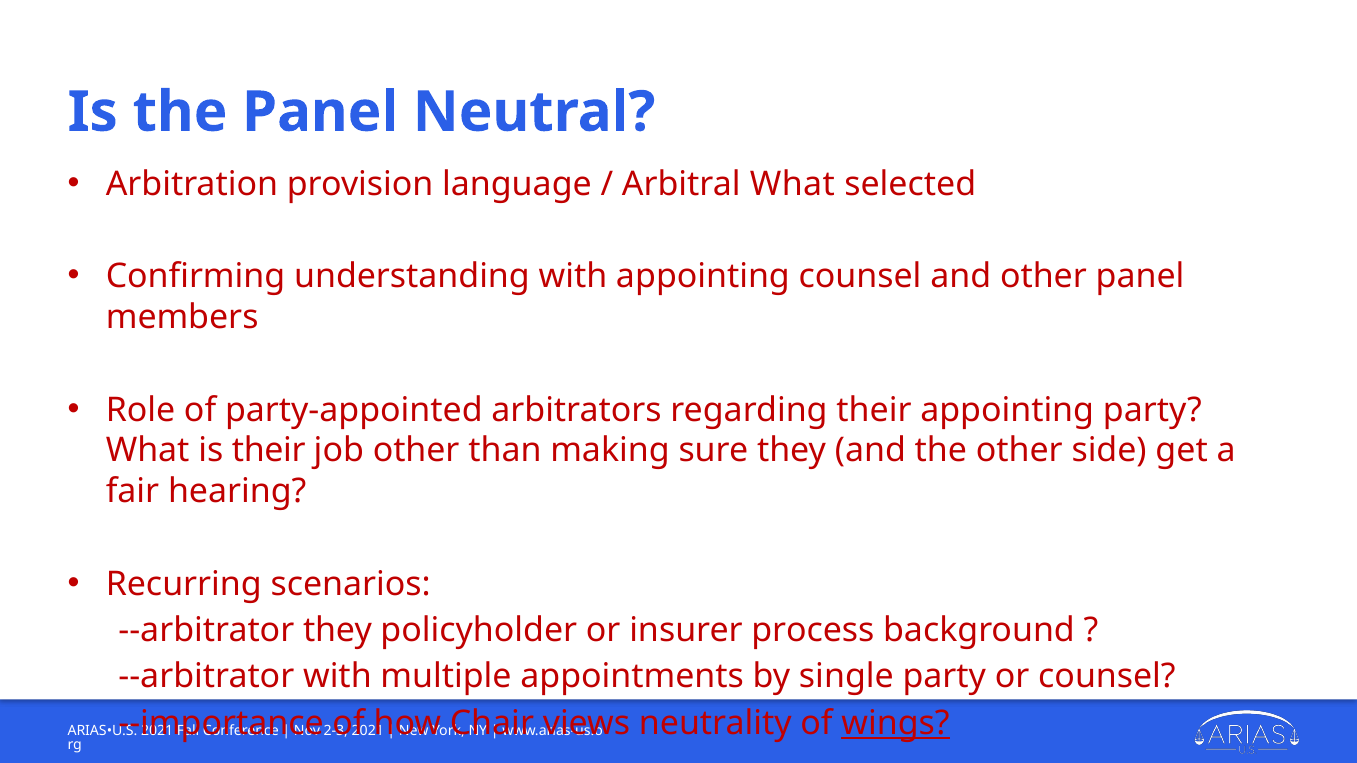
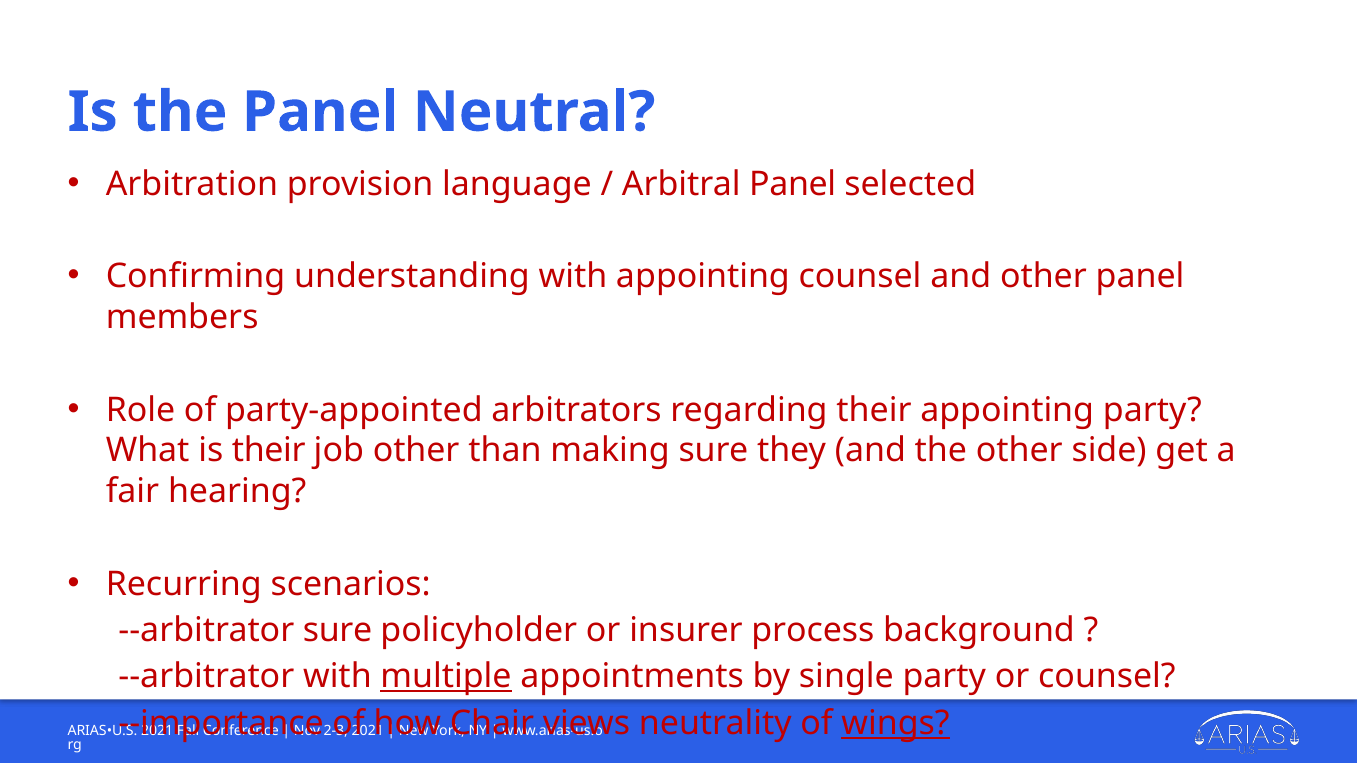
Arbitral What: What -> Panel
--arbitrator they: they -> sure
multiple underline: none -> present
